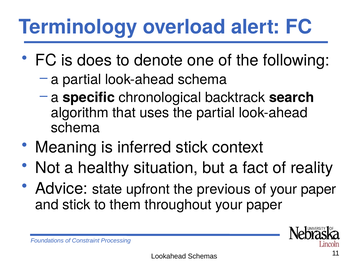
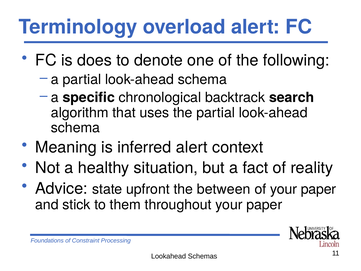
inferred stick: stick -> alert
previous: previous -> between
